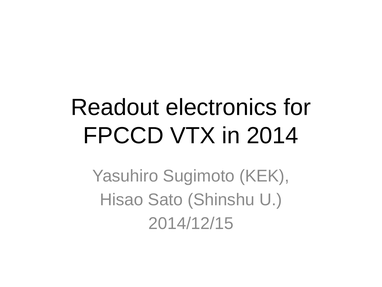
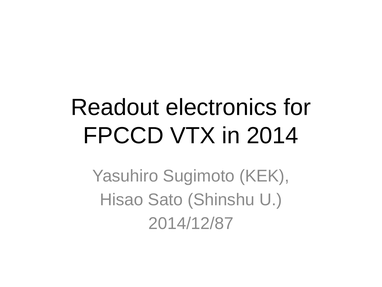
2014/12/15: 2014/12/15 -> 2014/12/87
